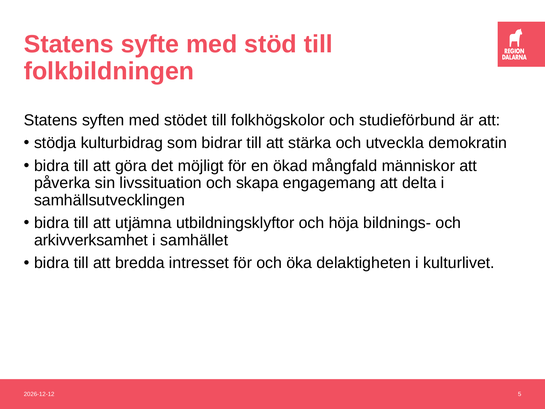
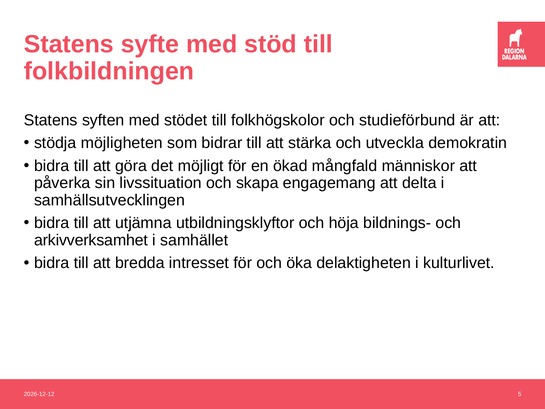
kulturbidrag: kulturbidrag -> möjligheten
